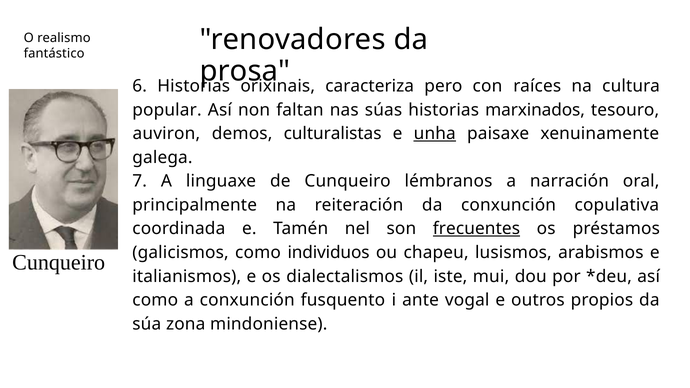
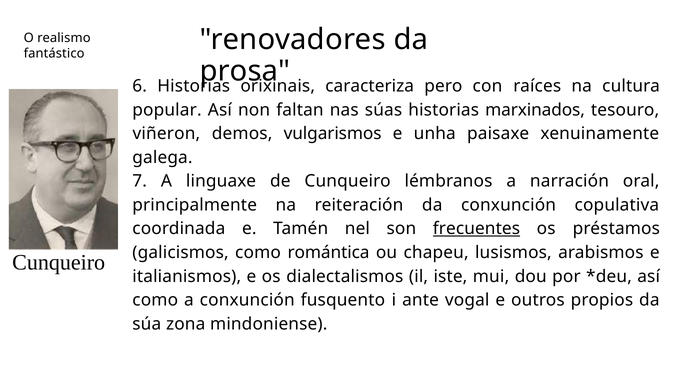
auviron: auviron -> viñeron
culturalistas: culturalistas -> vulgarismos
unha underline: present -> none
individuos: individuos -> romántica
